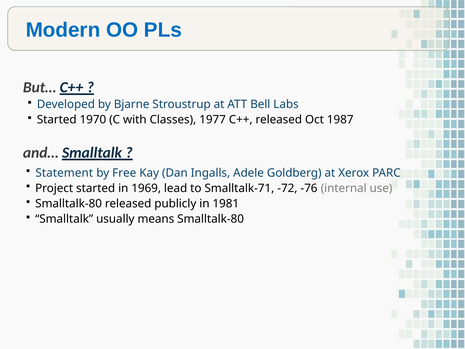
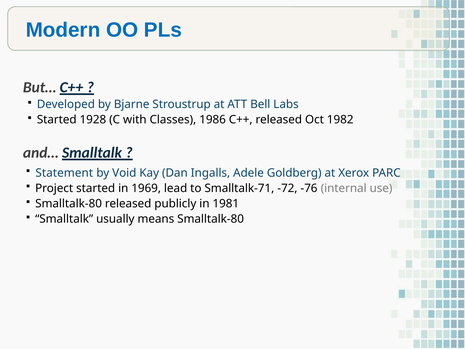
1970: 1970 -> 1928
1977: 1977 -> 1986
1987: 1987 -> 1982
Free: Free -> Void
